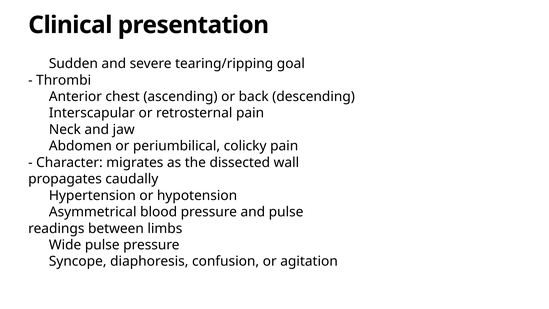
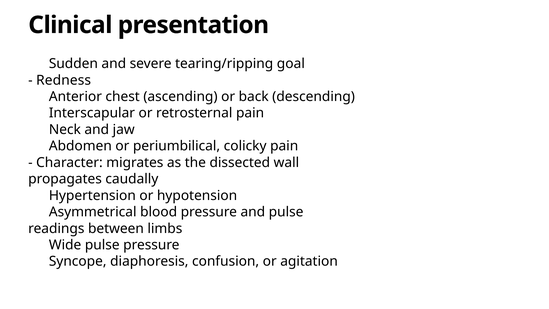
Thrombi: Thrombi -> Redness
